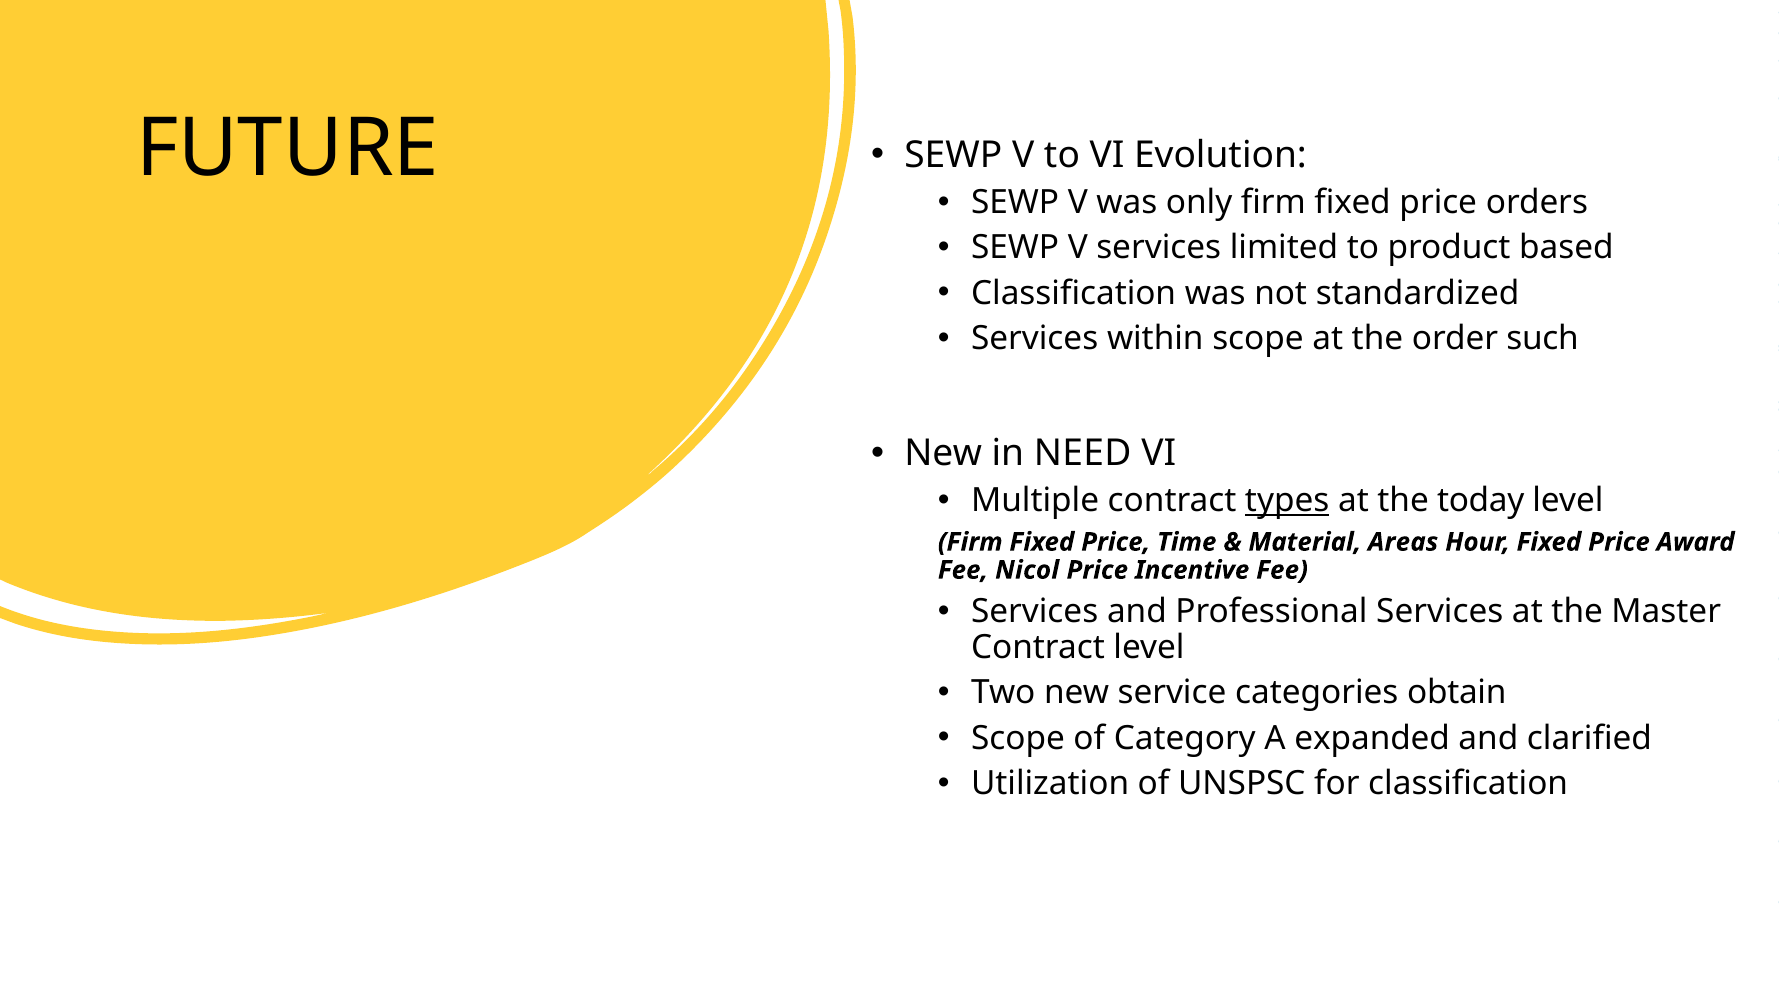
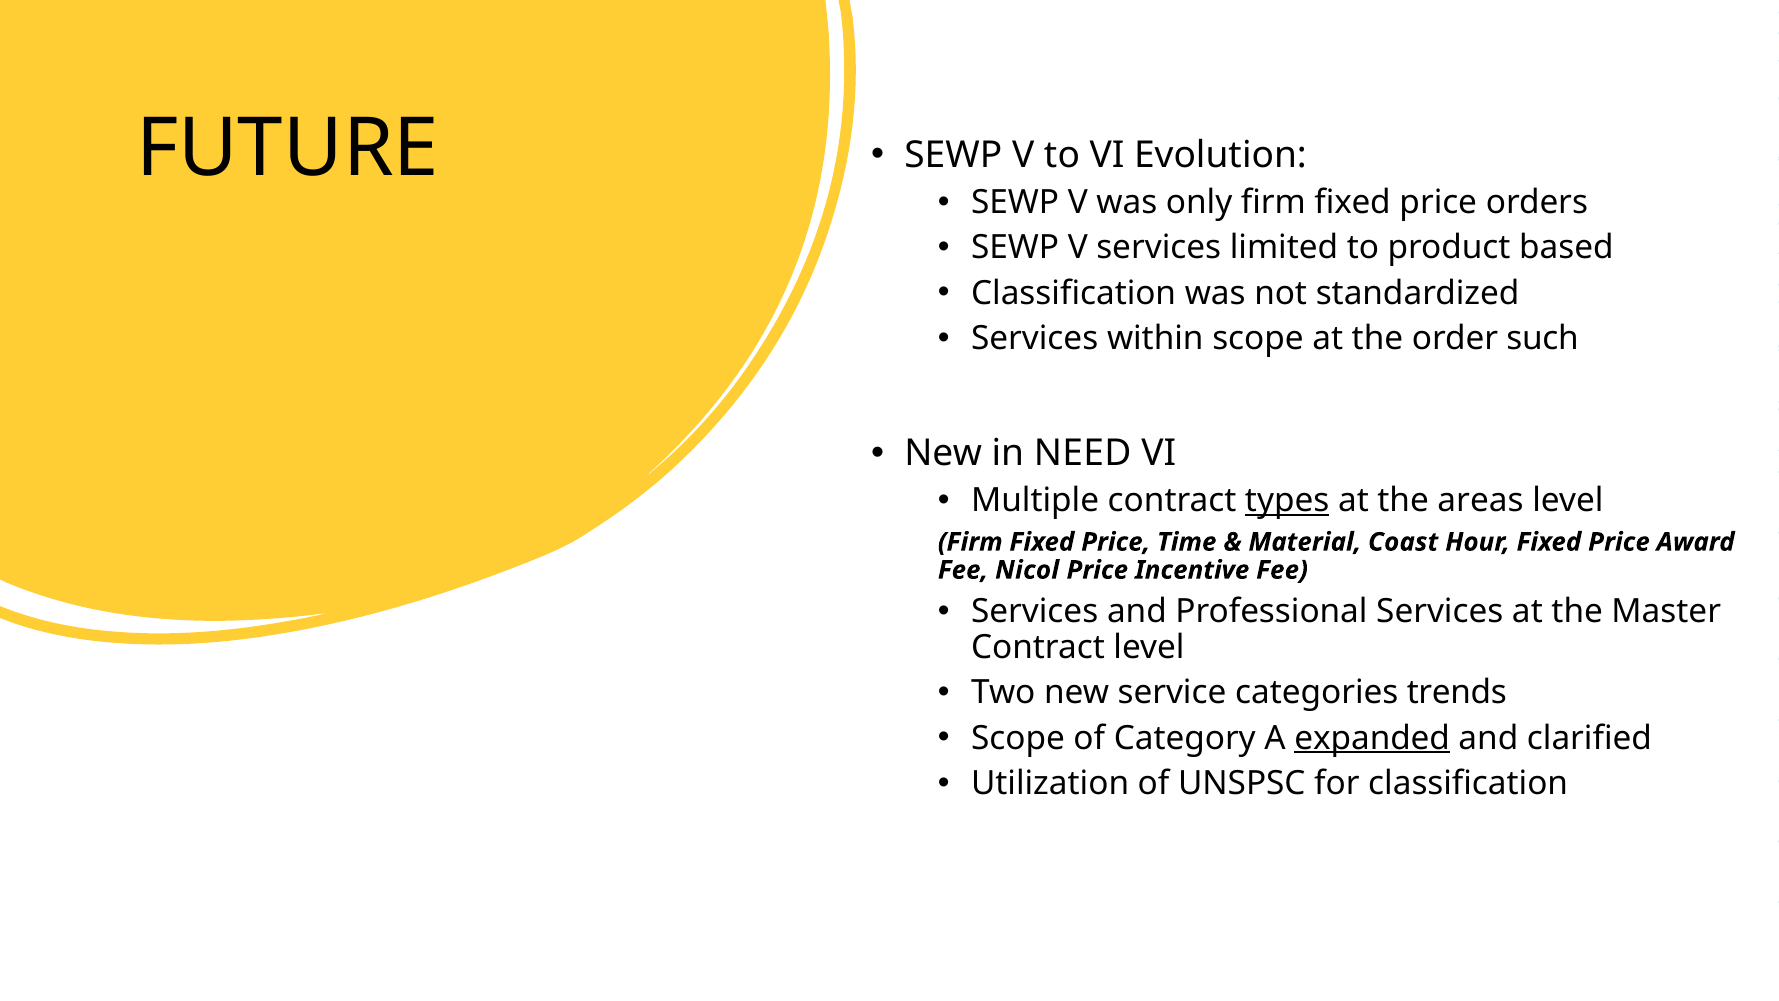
today: today -> areas
Areas: Areas -> Coast
obtain: obtain -> trends
expanded underline: none -> present
